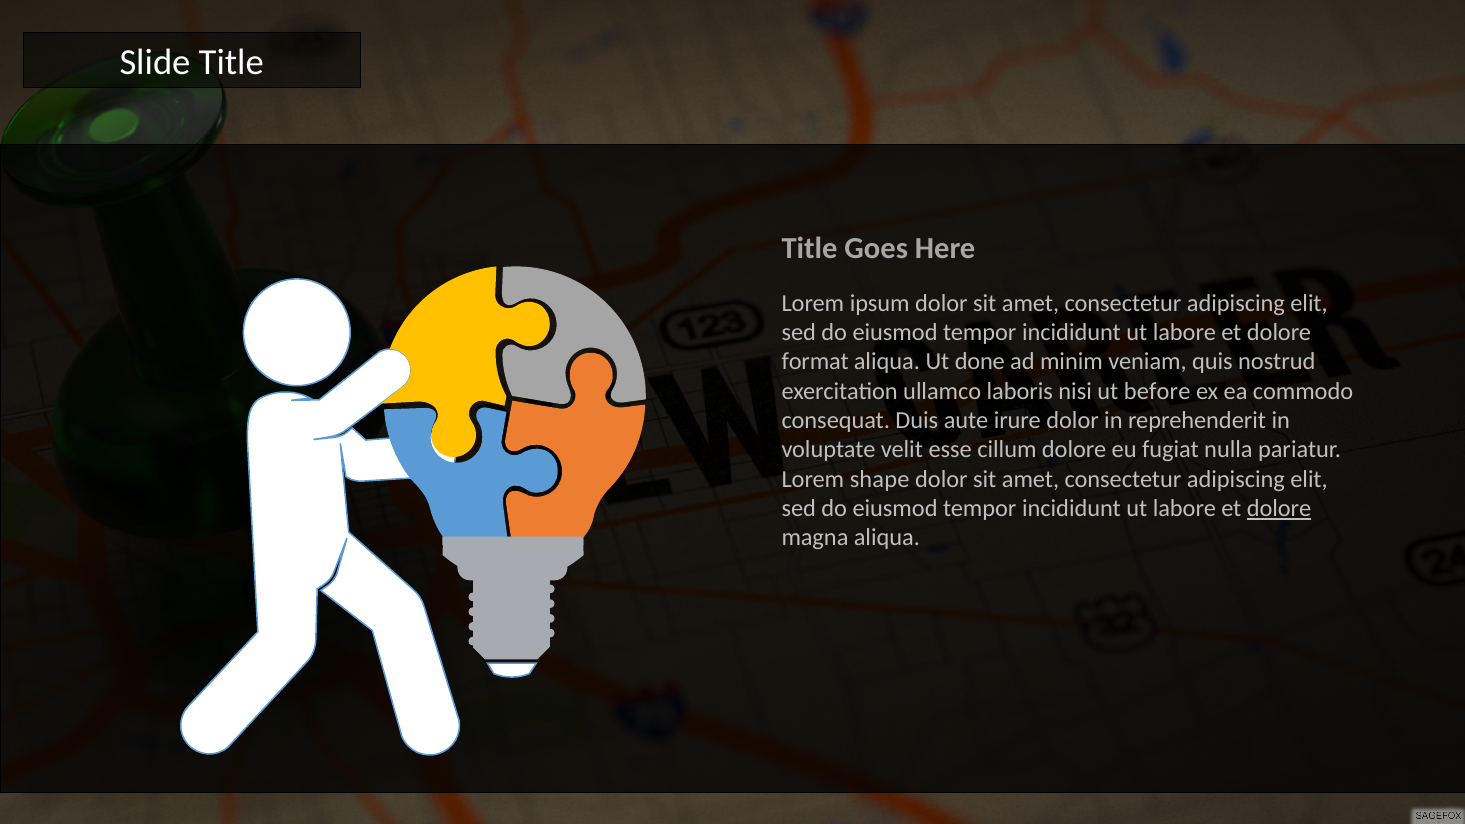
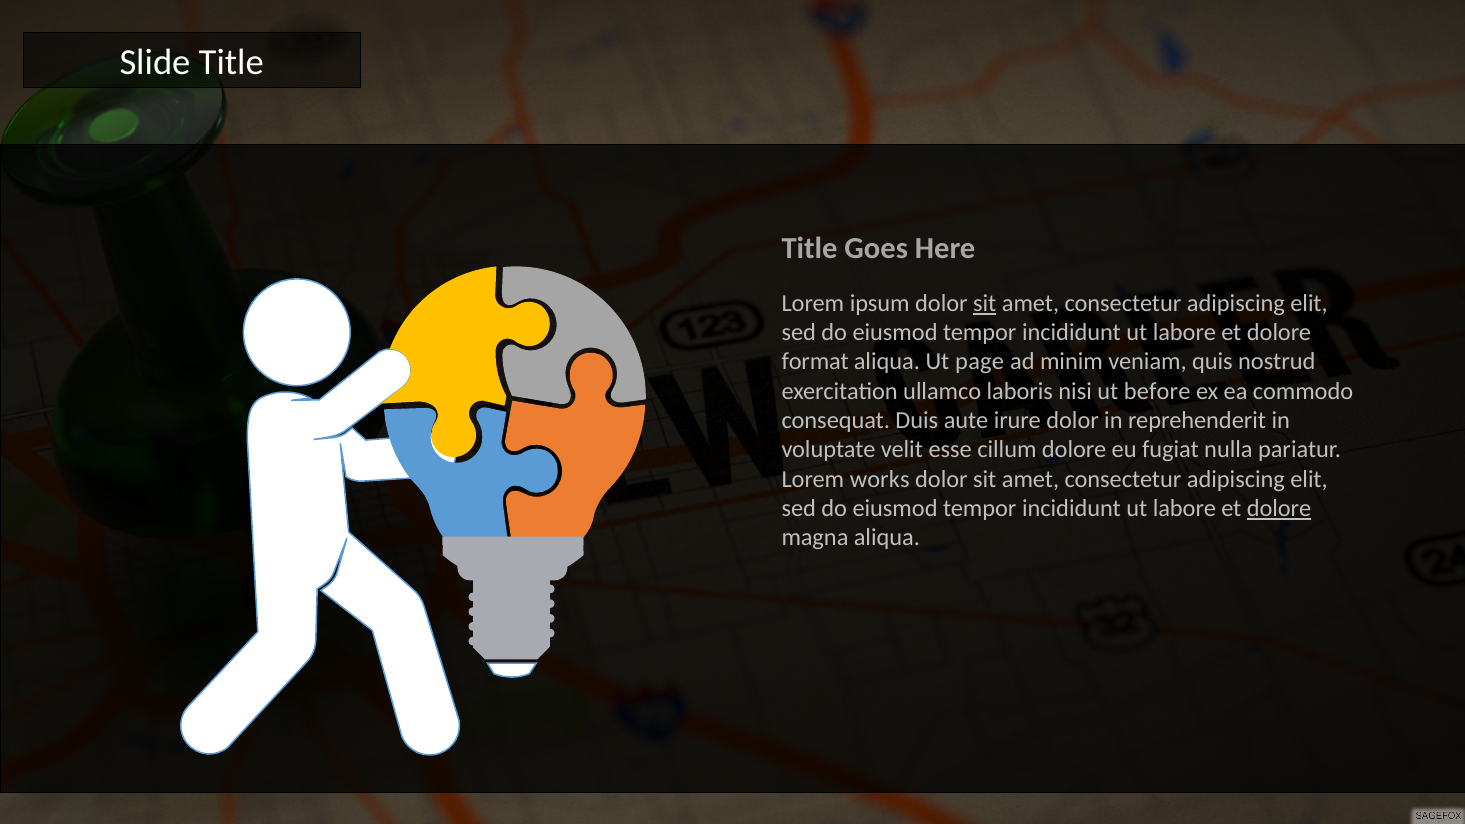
sit at (985, 303) underline: none -> present
done: done -> page
shape: shape -> works
